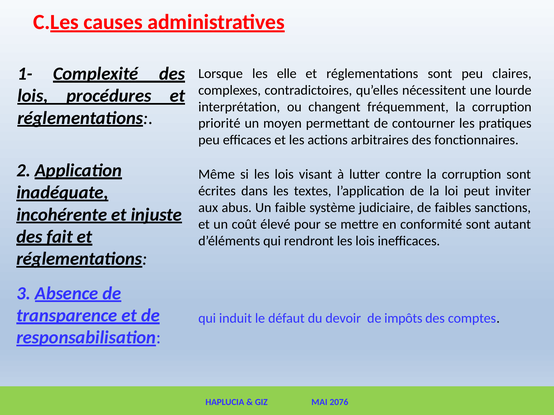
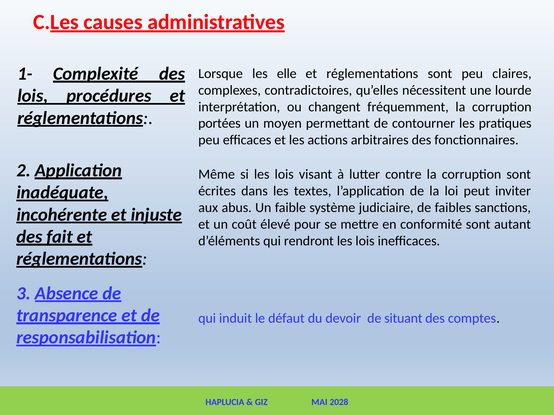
priorité: priorité -> portées
impôts: impôts -> situant
2076: 2076 -> 2028
